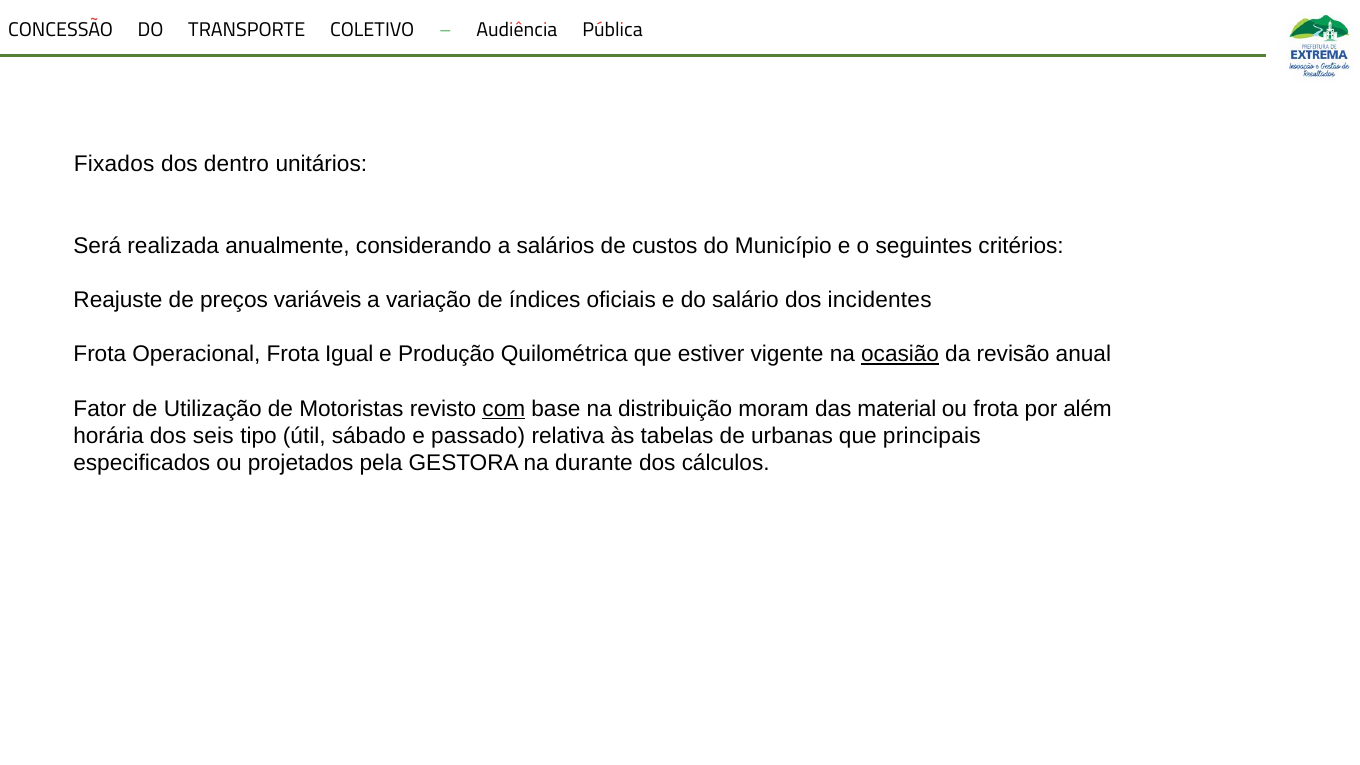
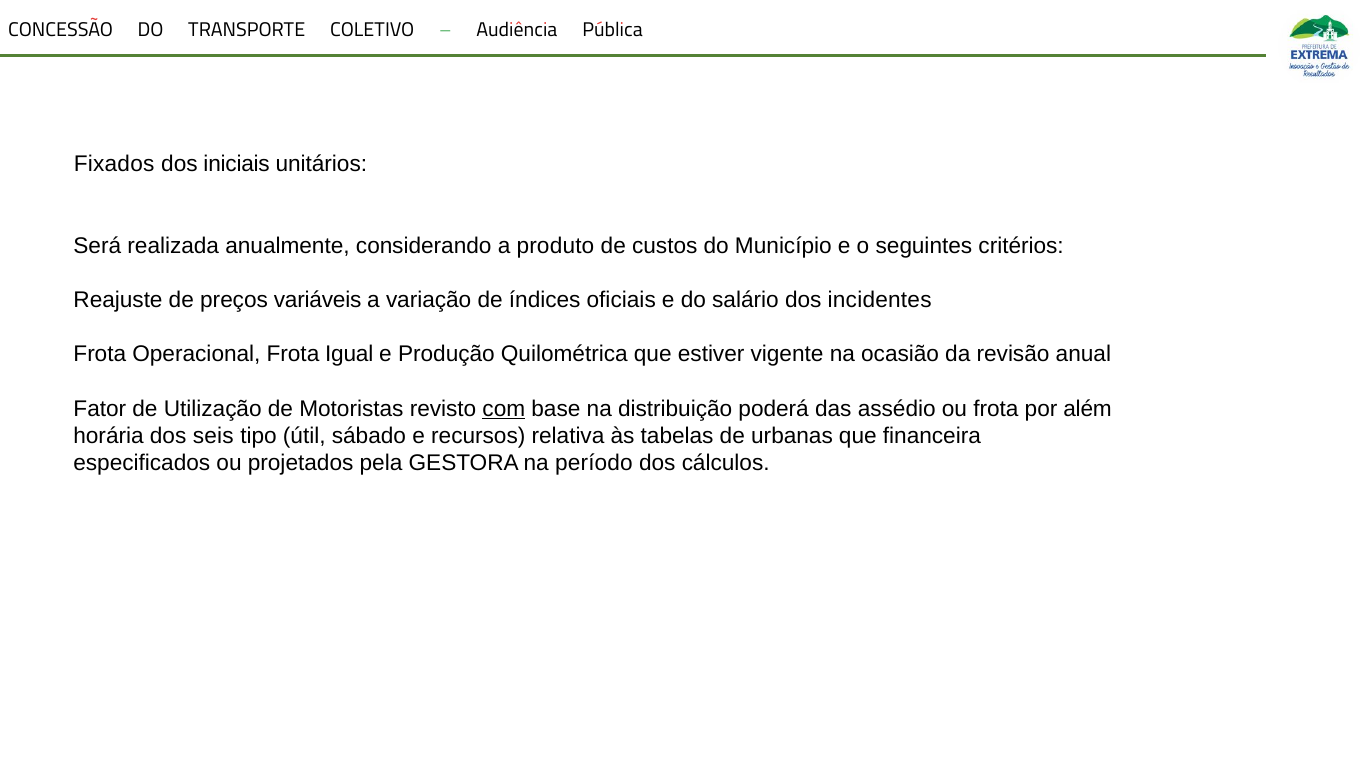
dentro: dentro -> iniciais
salários: salários -> produto
ocasião underline: present -> none
moram: moram -> poderá
material: material -> assédio
passado: passado -> recursos
principais: principais -> financeira
durante: durante -> período
